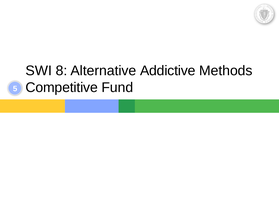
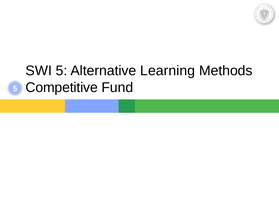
SWI 8: 8 -> 5
Addictive: Addictive -> Learning
